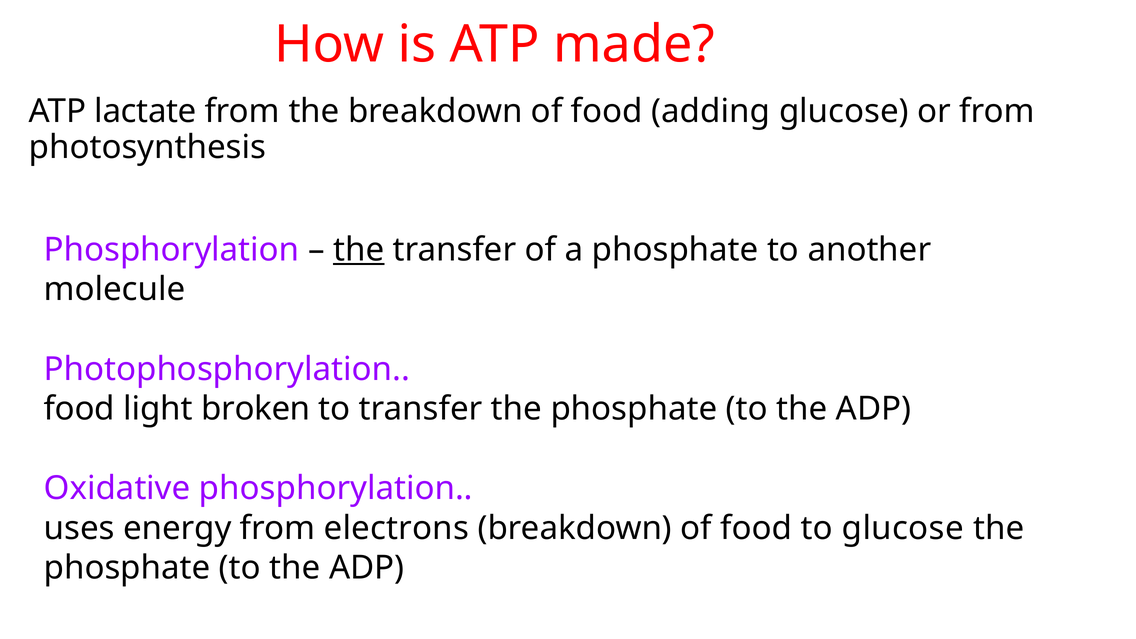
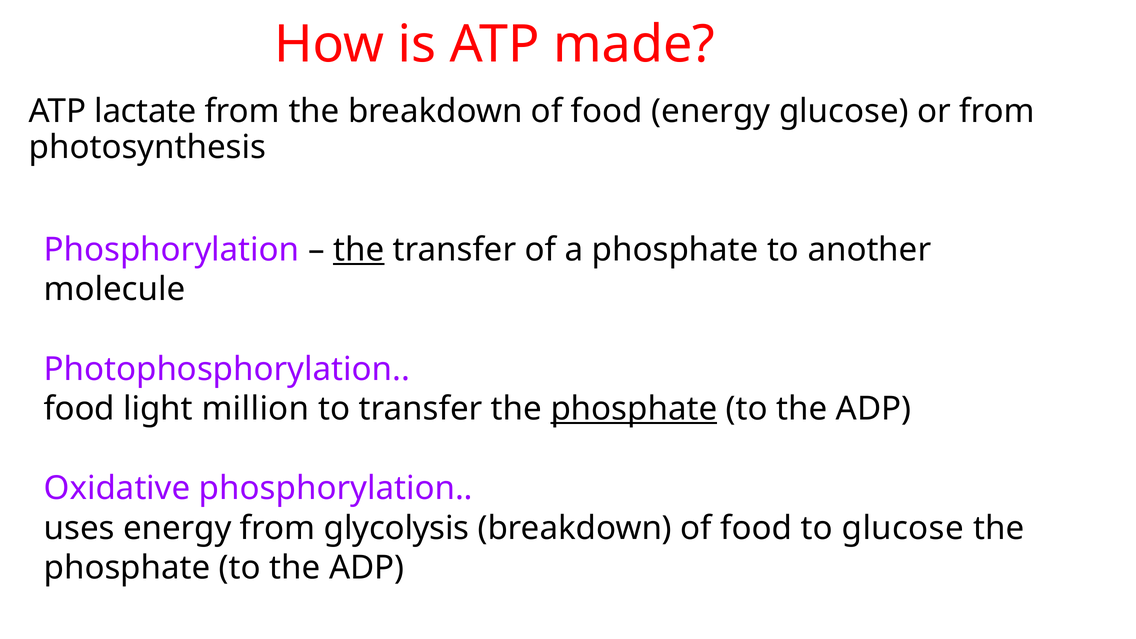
food adding: adding -> energy
broken: broken -> million
phosphate at (634, 409) underline: none -> present
electrons: electrons -> glycolysis
